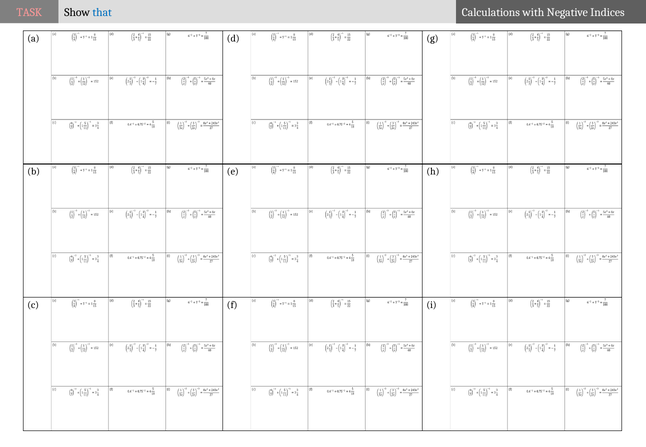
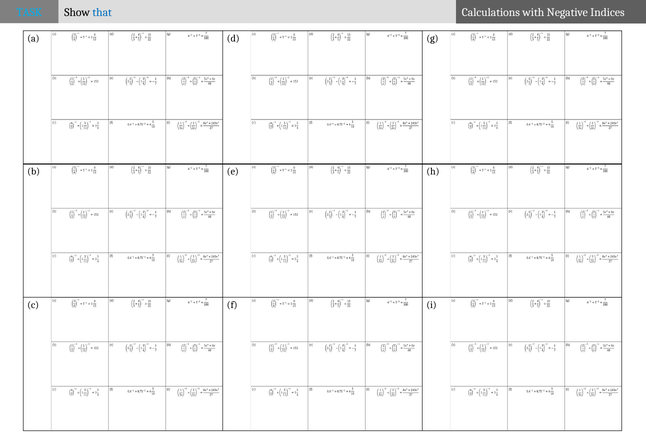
TASK colour: pink -> light blue
